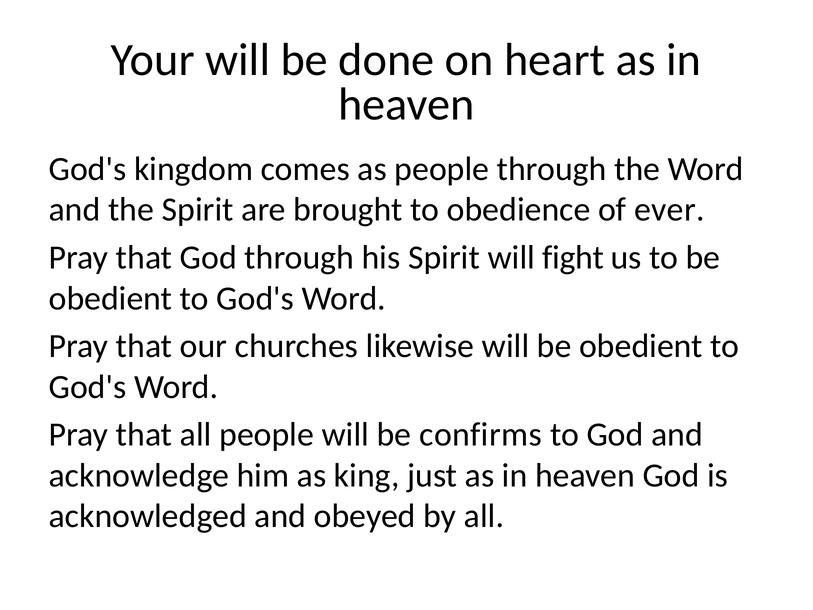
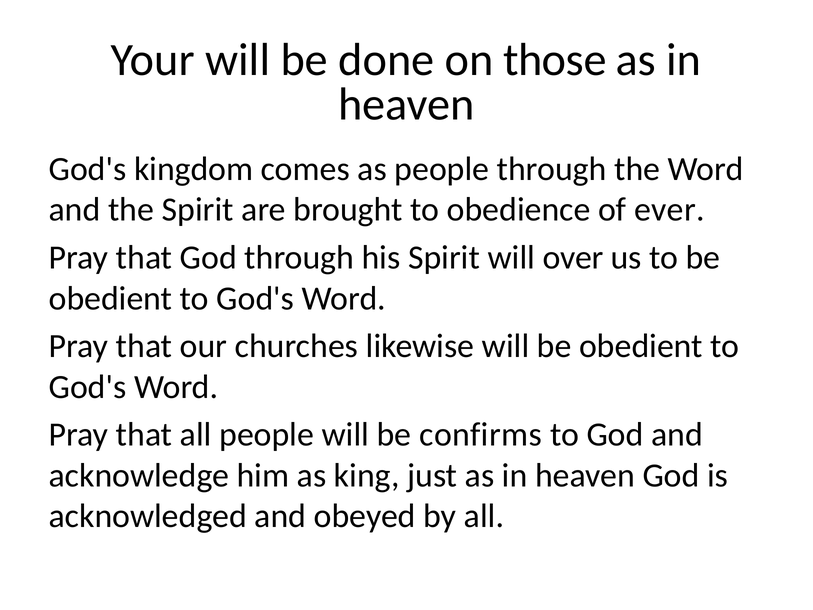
heart: heart -> those
fight: fight -> over
